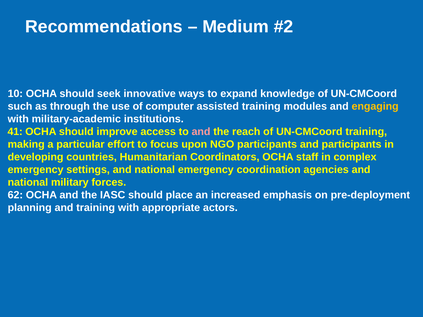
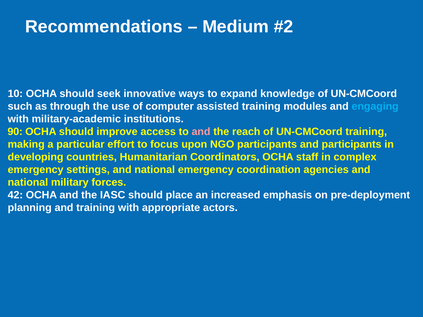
engaging colour: yellow -> light blue
41: 41 -> 90
62: 62 -> 42
